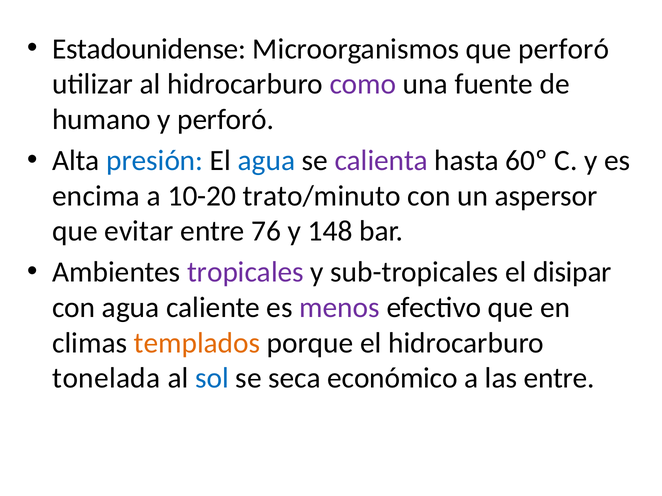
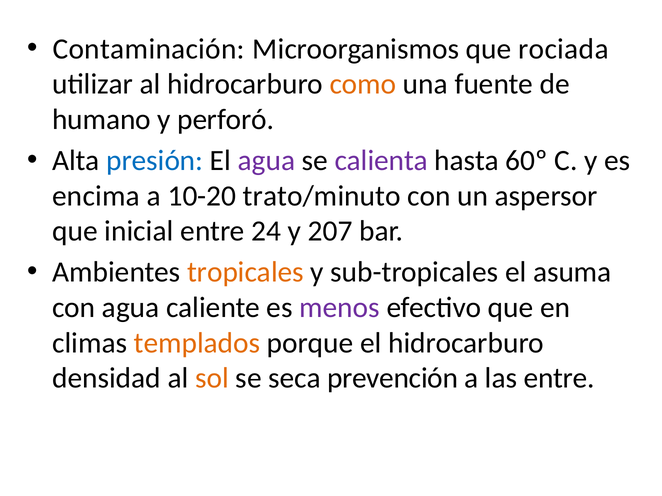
Estadounidense: Estadounidense -> Contaminación
que perforó: perforó -> rociada
como colour: purple -> orange
agua at (266, 161) colour: blue -> purple
evitar: evitar -> inicial
76: 76 -> 24
148: 148 -> 207
tropicales colour: purple -> orange
disipar: disipar -> asuma
tonelada: tonelada -> densidad
sol colour: blue -> orange
económico: económico -> prevención
